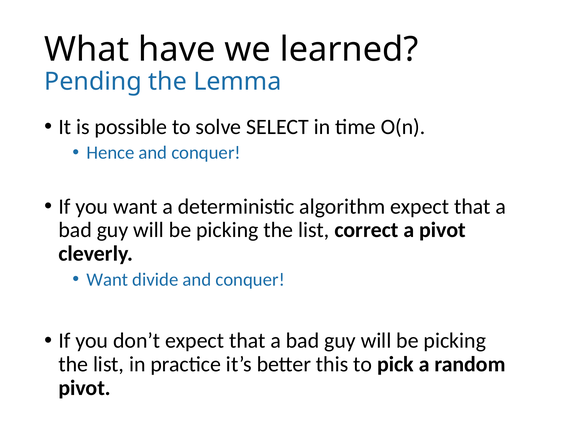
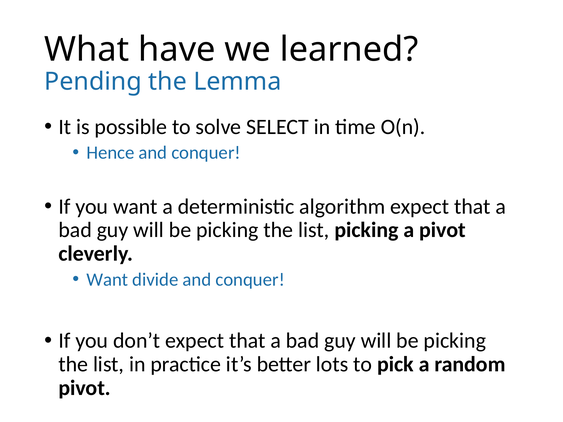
list correct: correct -> picking
this: this -> lots
